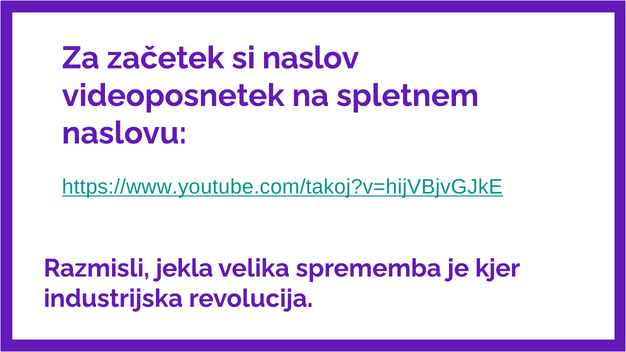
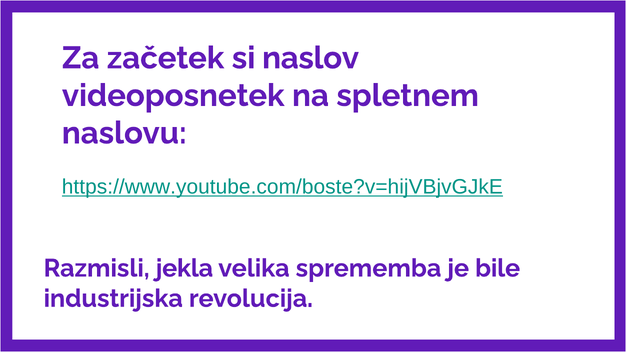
https://www.youtube.com/takoj?v=hijVBjvGJkE: https://www.youtube.com/takoj?v=hijVBjvGJkE -> https://www.youtube.com/boste?v=hijVBjvGJkE
kjer: kjer -> bile
